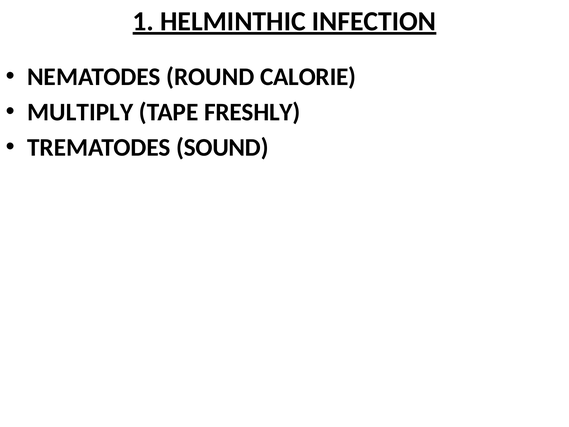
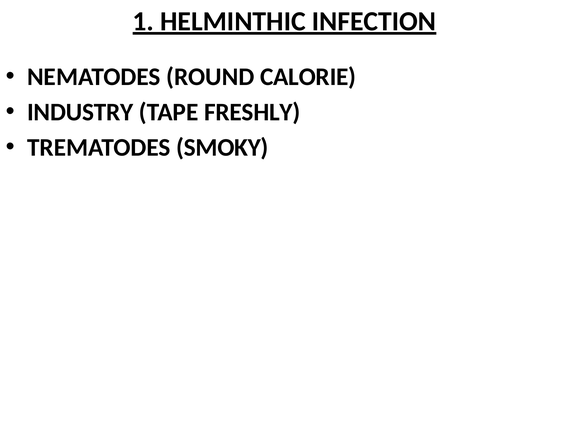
MULTIPLY: MULTIPLY -> INDUSTRY
SOUND: SOUND -> SMOKY
